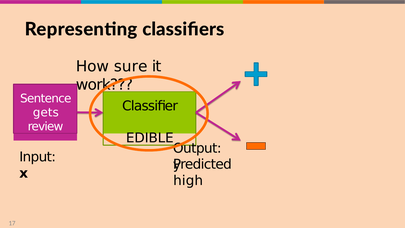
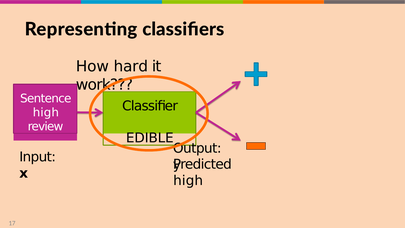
sure: sure -> hard
gets at (46, 113): gets -> high
